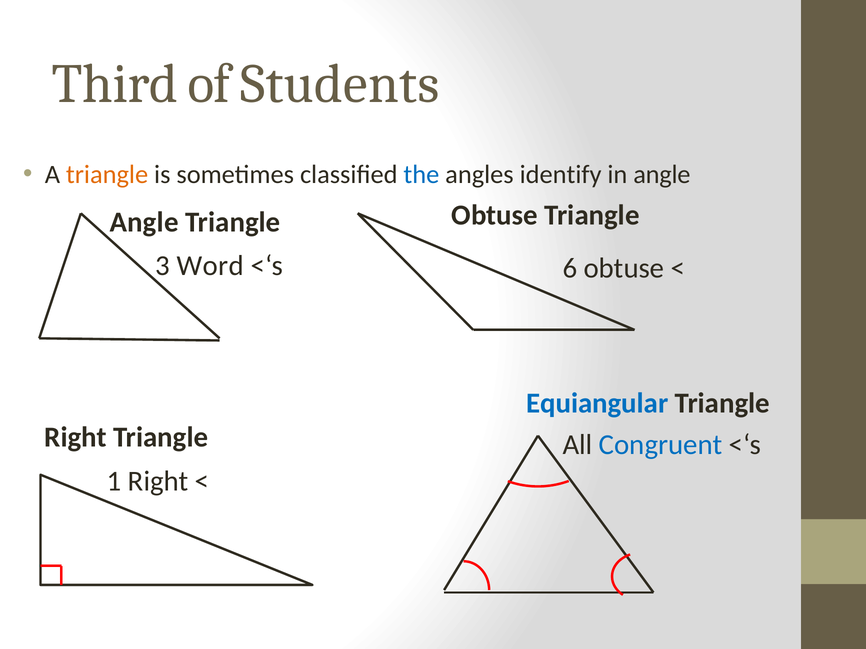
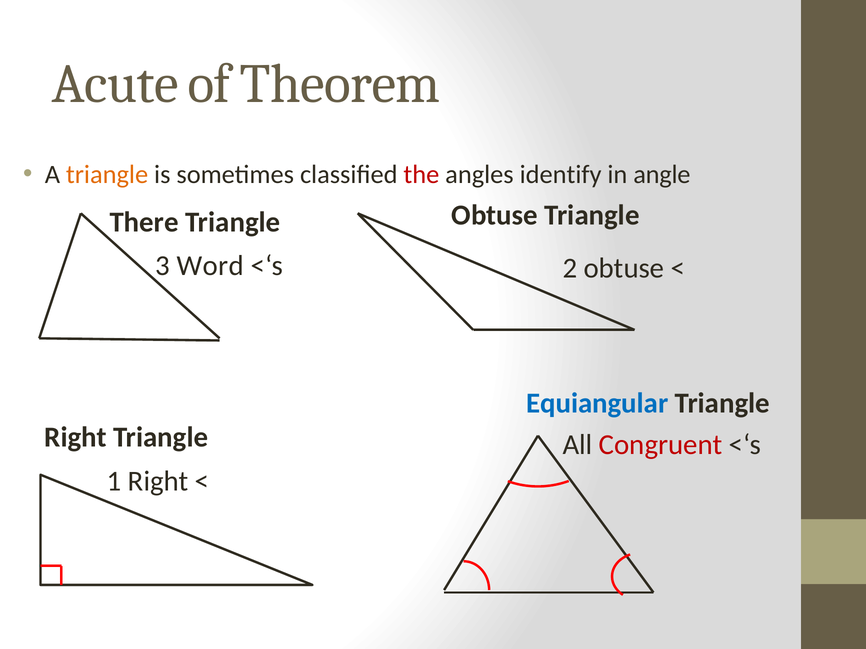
Third: Third -> Acute
Students: Students -> Theorem
the colour: blue -> red
Angle at (144, 222): Angle -> There
6: 6 -> 2
Congruent colour: blue -> red
